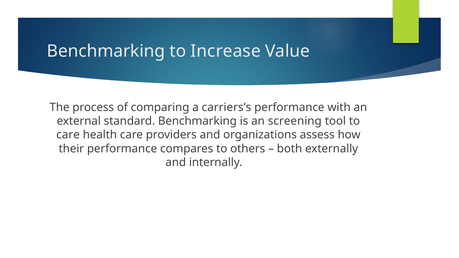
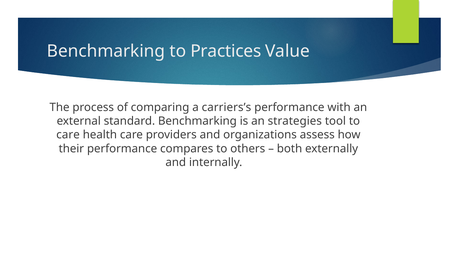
Increase: Increase -> Practices
screening: screening -> strategies
